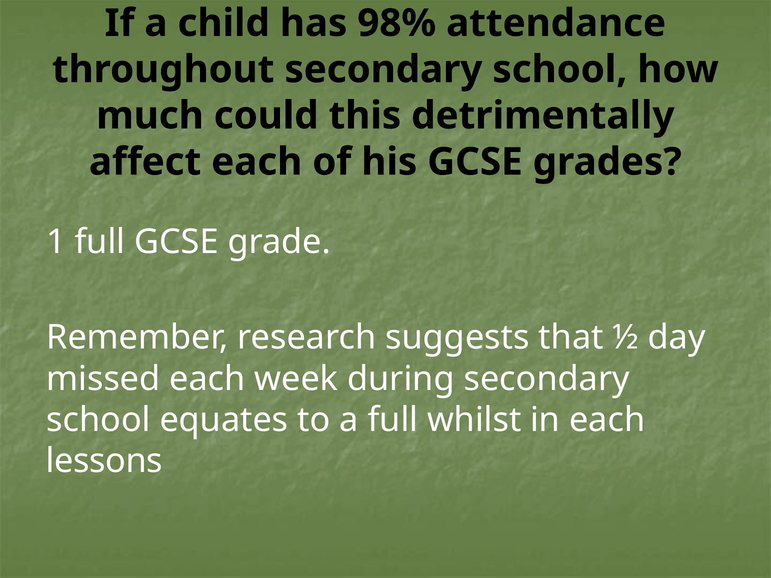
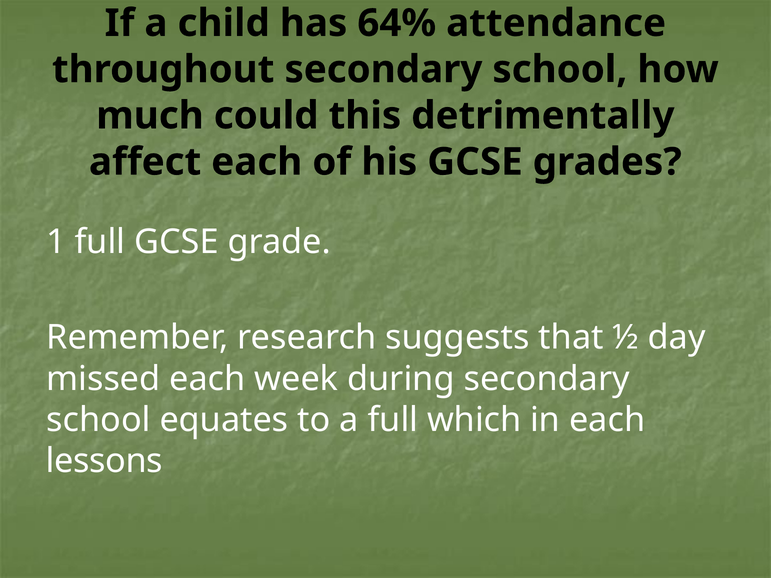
98%: 98% -> 64%
whilst: whilst -> which
